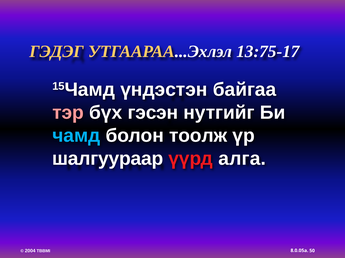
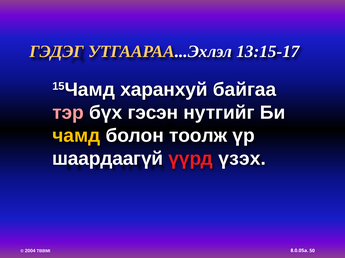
13:75-17: 13:75-17 -> 13:15-17
үндэстэн: үндэстэн -> харанхуй
чамд colour: light blue -> yellow
шалгуураар: шалгуураар -> шаардаагүй
алга: алга -> үзэх
